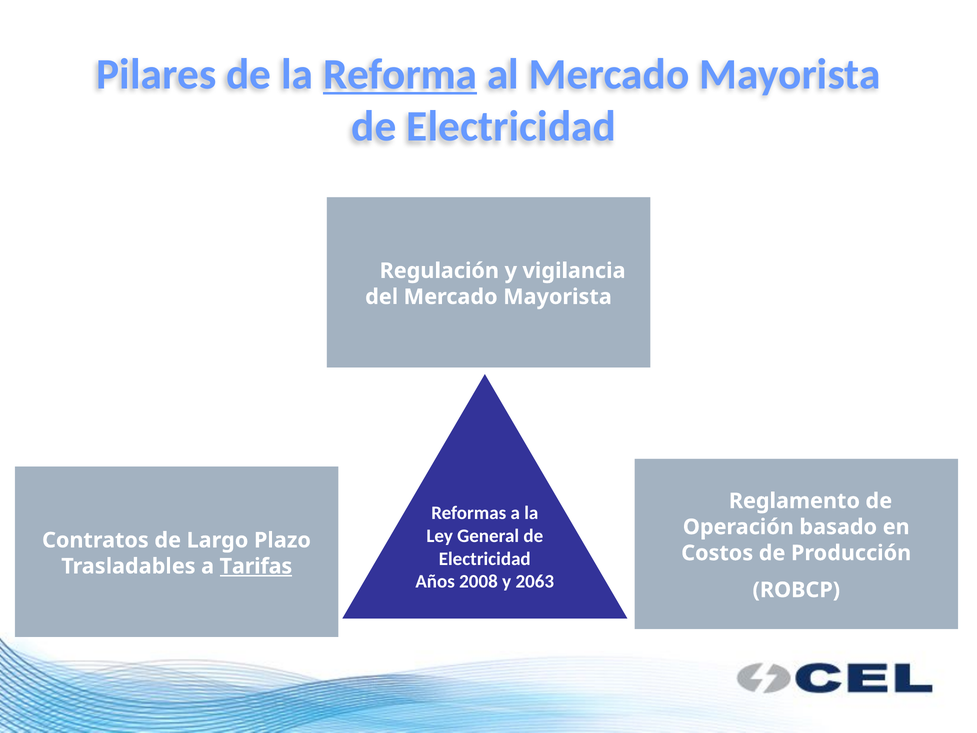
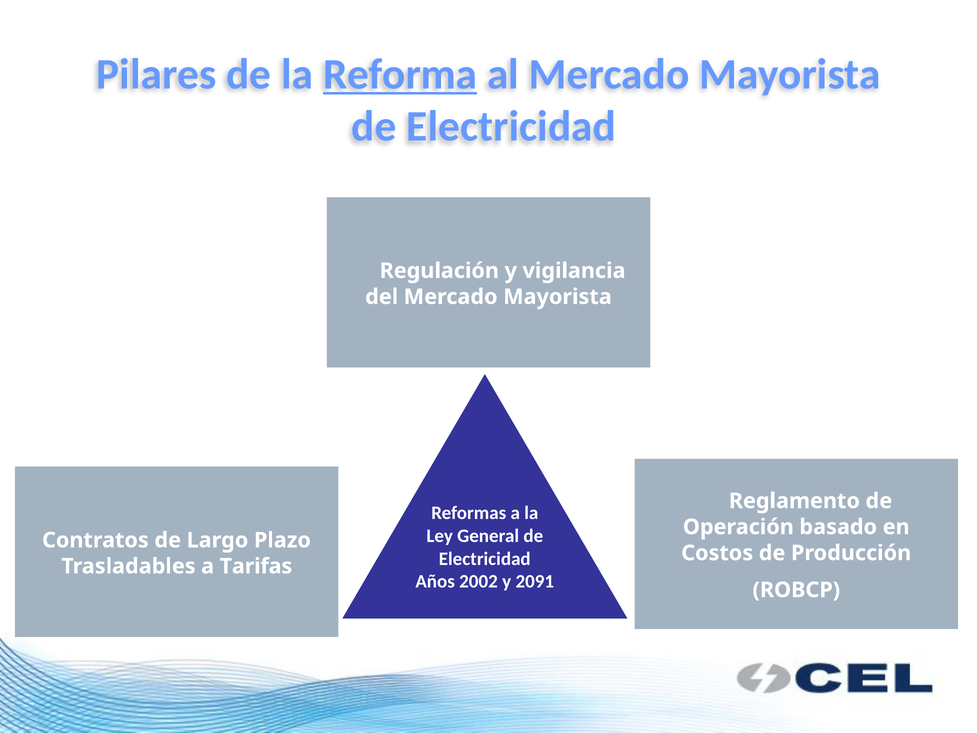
Tarifas underline: present -> none
2008: 2008 -> 2002
2063: 2063 -> 2091
